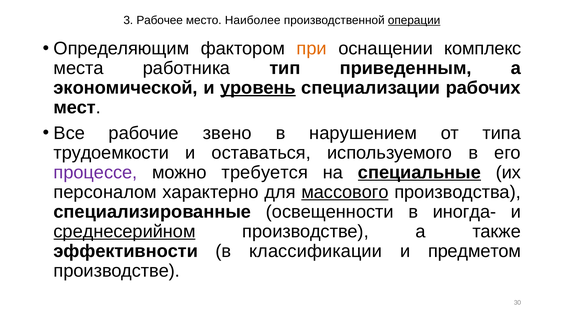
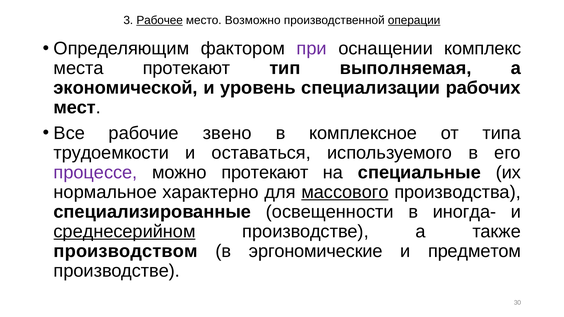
Рабочее underline: none -> present
Наиболее: Наиболее -> Возможно
при colour: orange -> purple
места работника: работника -> протекают
приведенным: приведенным -> выполняемая
уровень underline: present -> none
нарушением: нарушением -> комплексное
можно требуется: требуется -> протекают
специальные underline: present -> none
персоналом: персоналом -> нормальное
эффективности: эффективности -> производством
классификации: классификации -> эргономические
